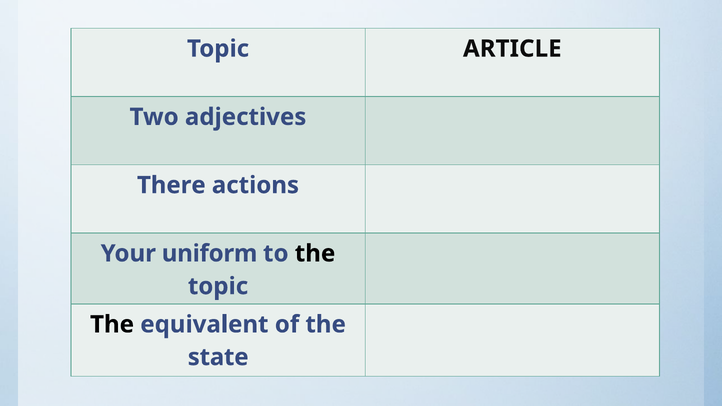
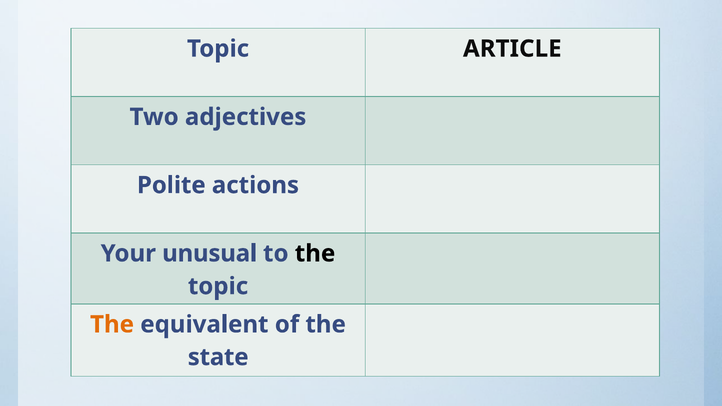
There: There -> Polite
uniform: uniform -> unusual
The at (112, 325) colour: black -> orange
